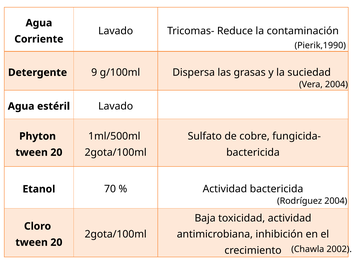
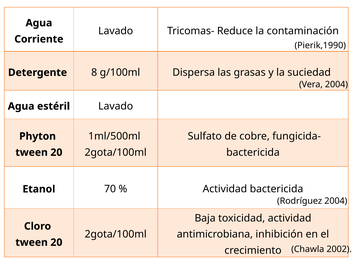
9: 9 -> 8
